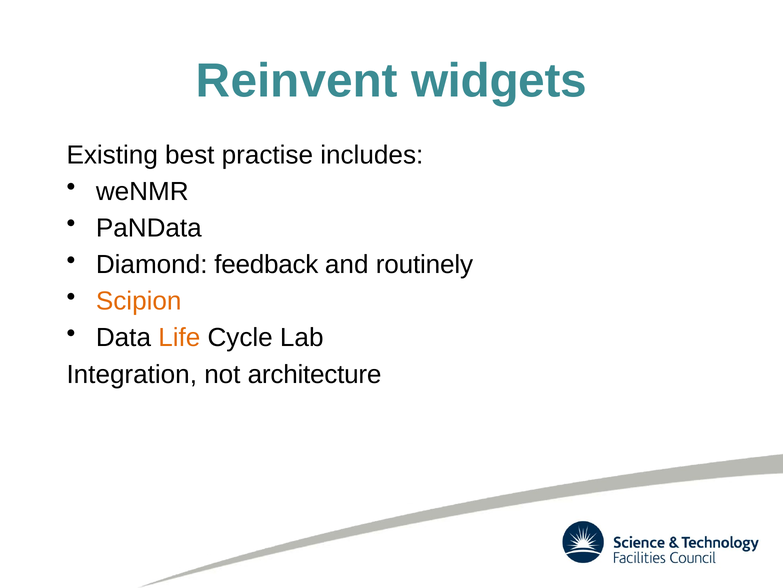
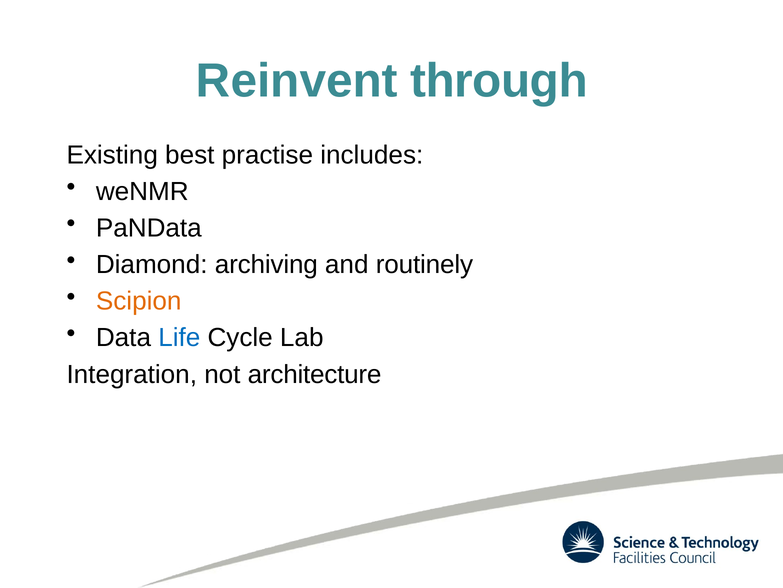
widgets: widgets -> through
feedback: feedback -> archiving
Life colour: orange -> blue
